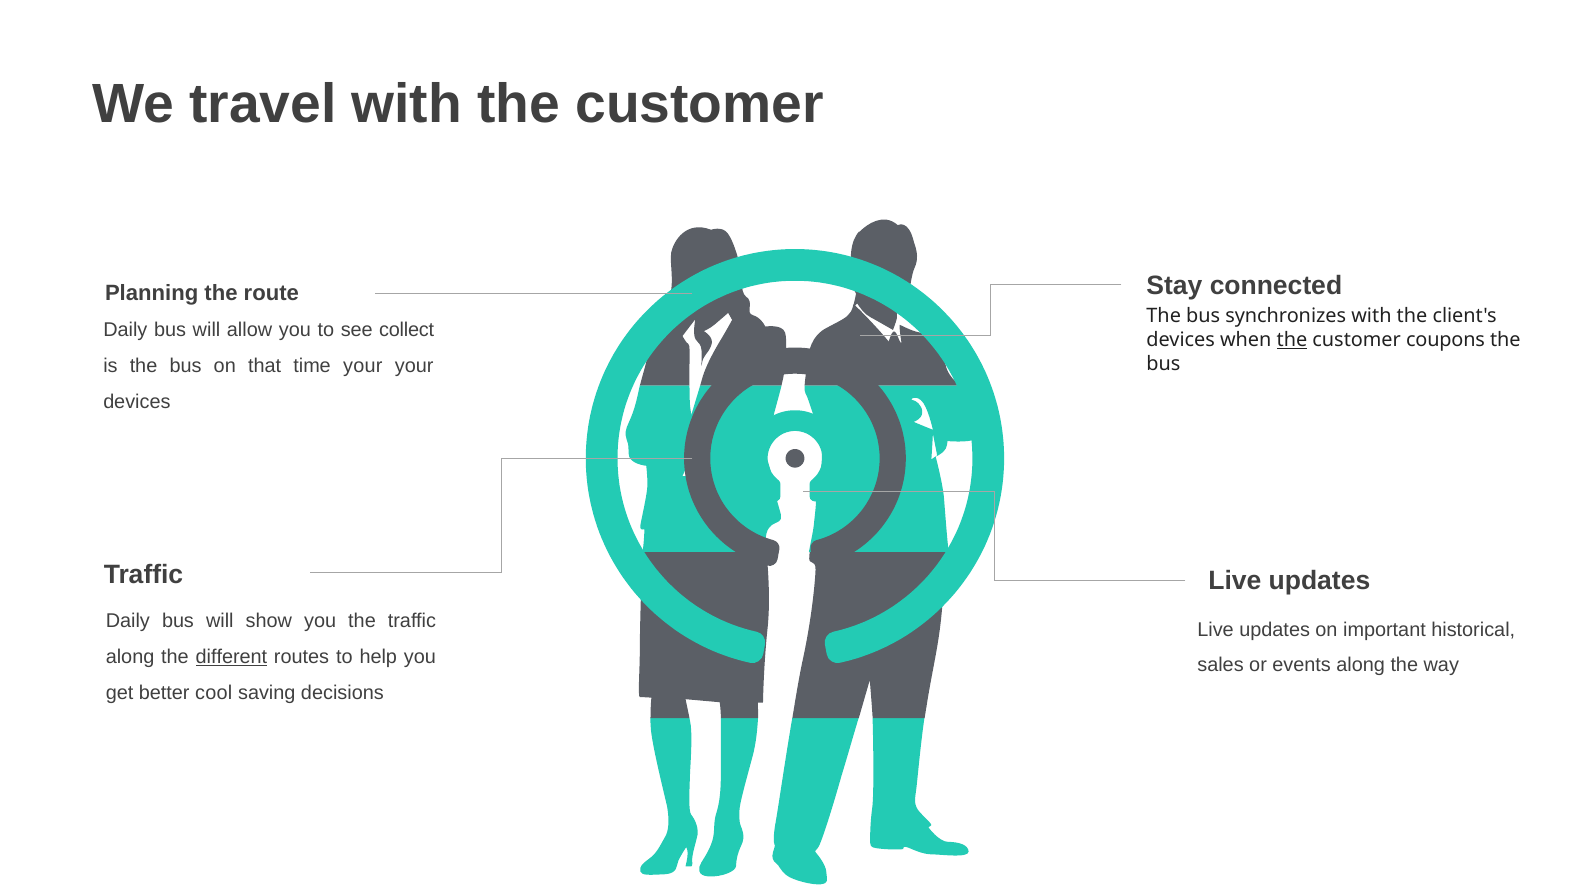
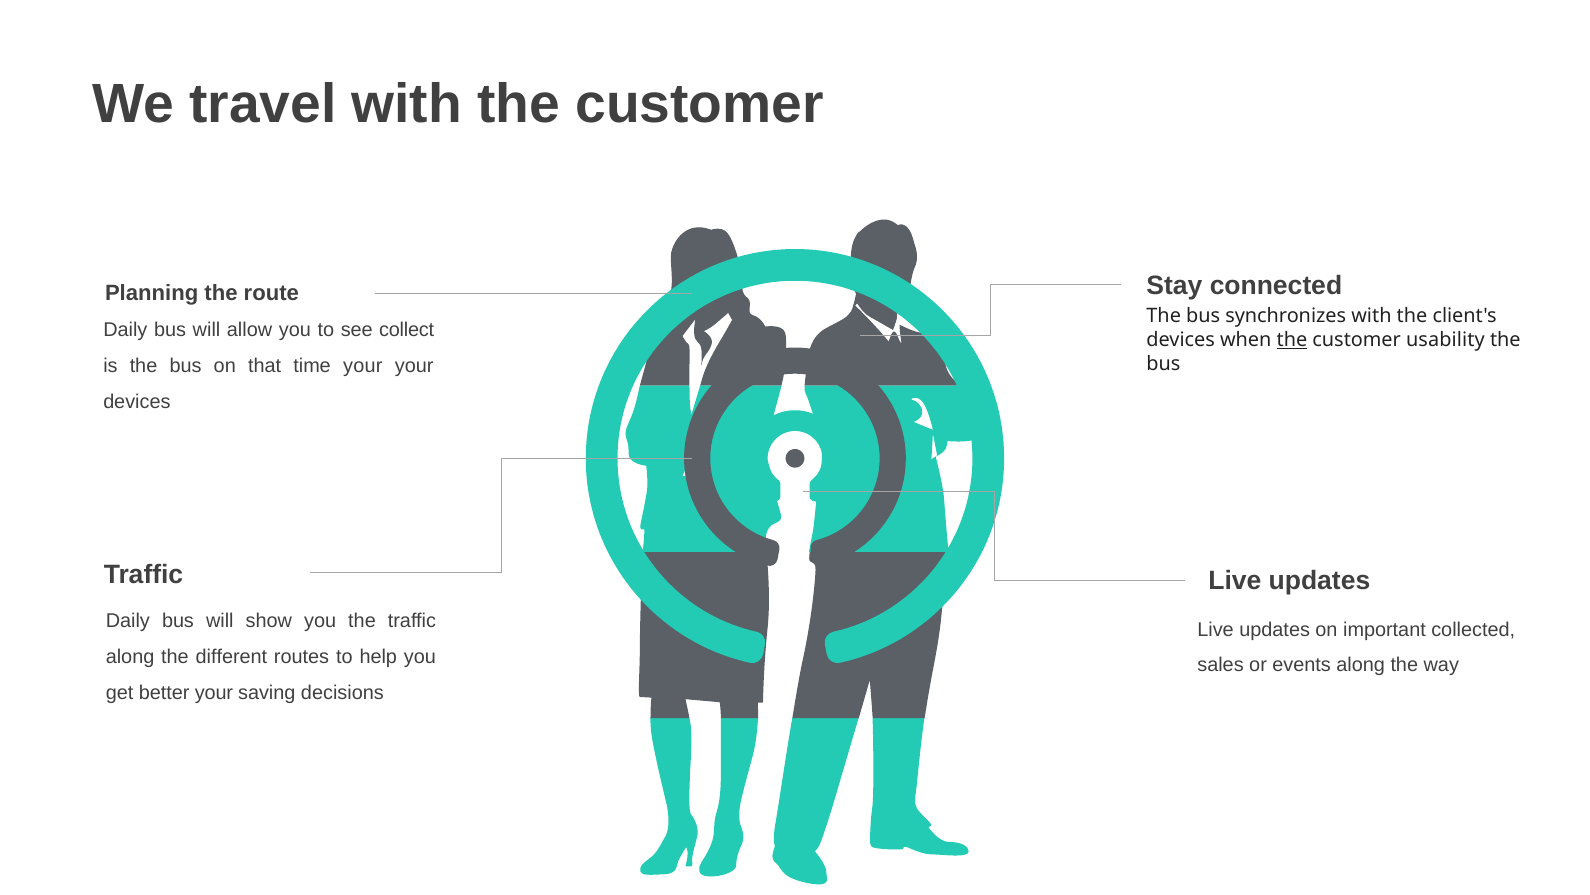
coupons: coupons -> usability
historical: historical -> collected
different underline: present -> none
better cool: cool -> your
